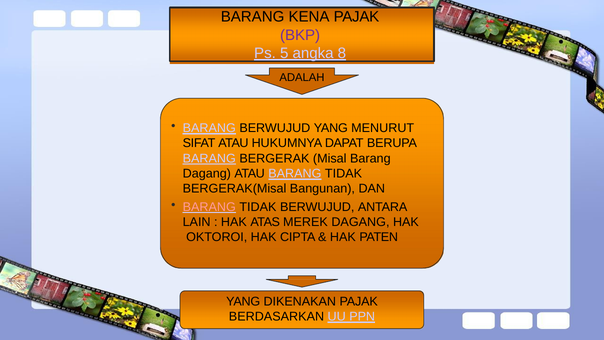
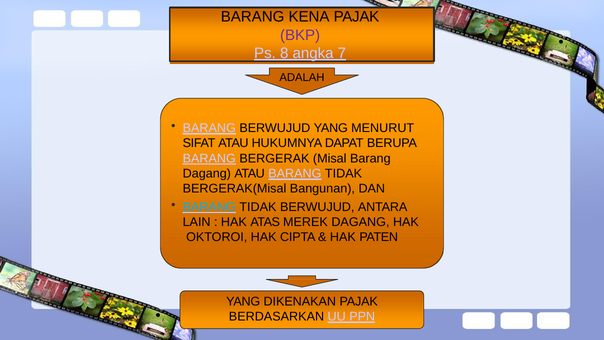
5: 5 -> 8
8: 8 -> 7
BARANG at (209, 207) colour: pink -> light blue
